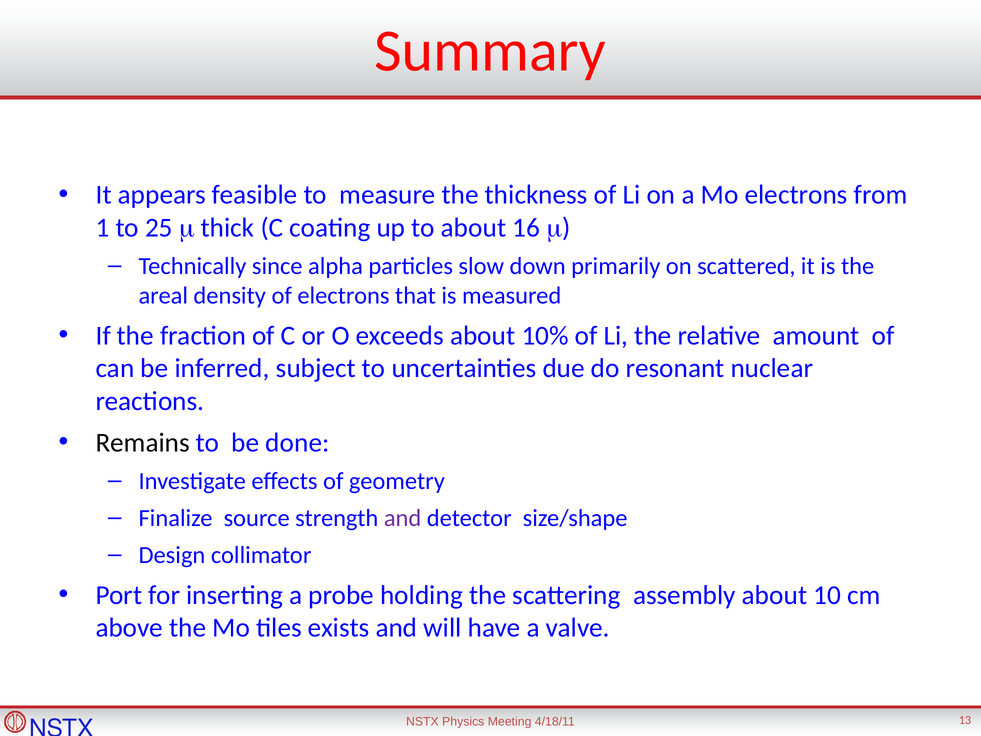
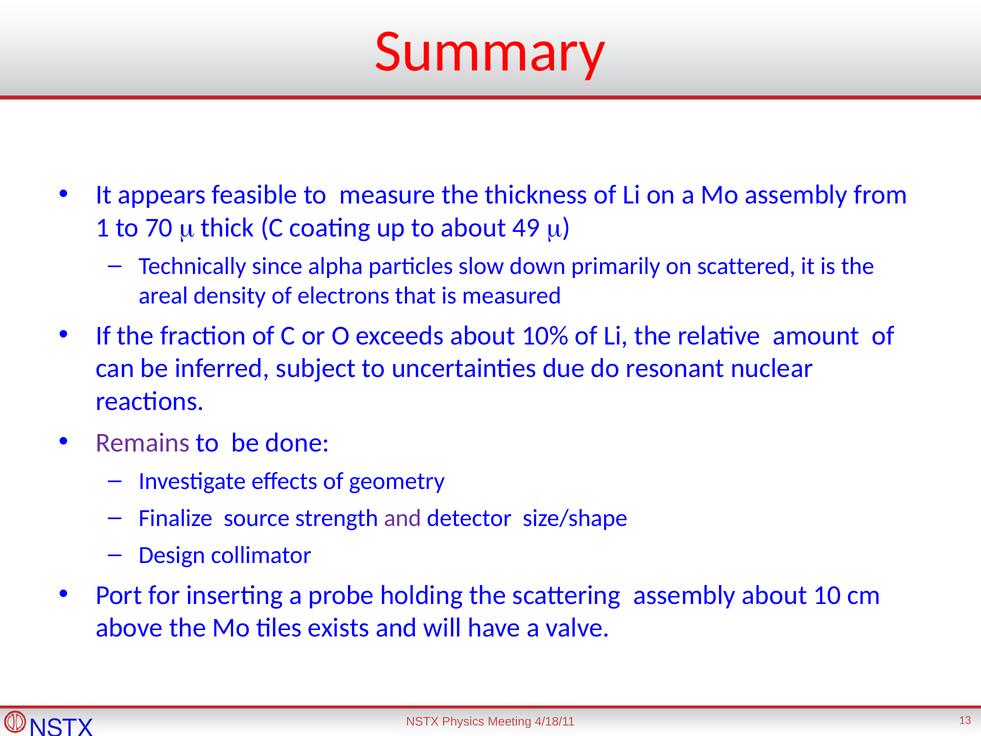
Mo electrons: electrons -> assembly
25: 25 -> 70
16: 16 -> 49
Remains colour: black -> purple
